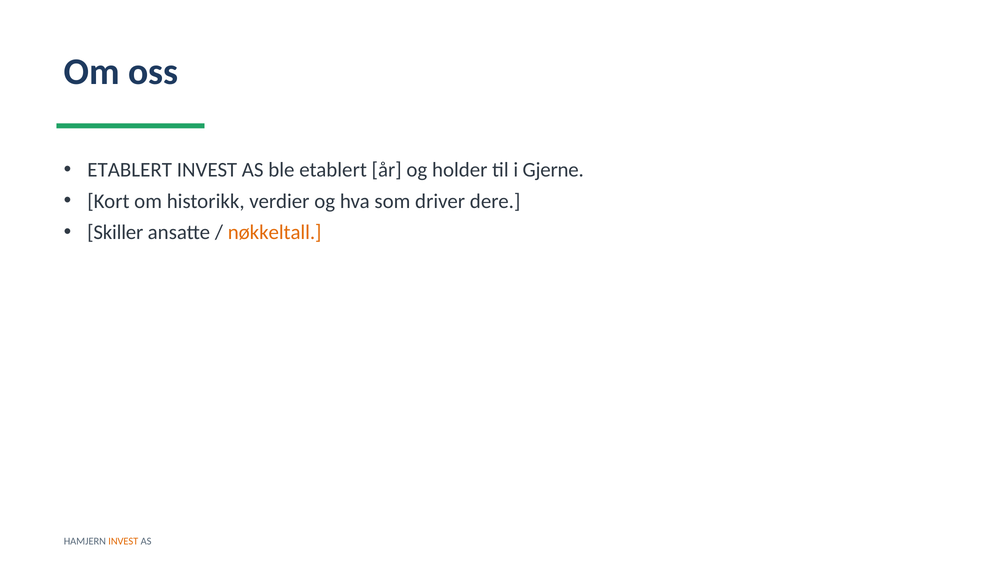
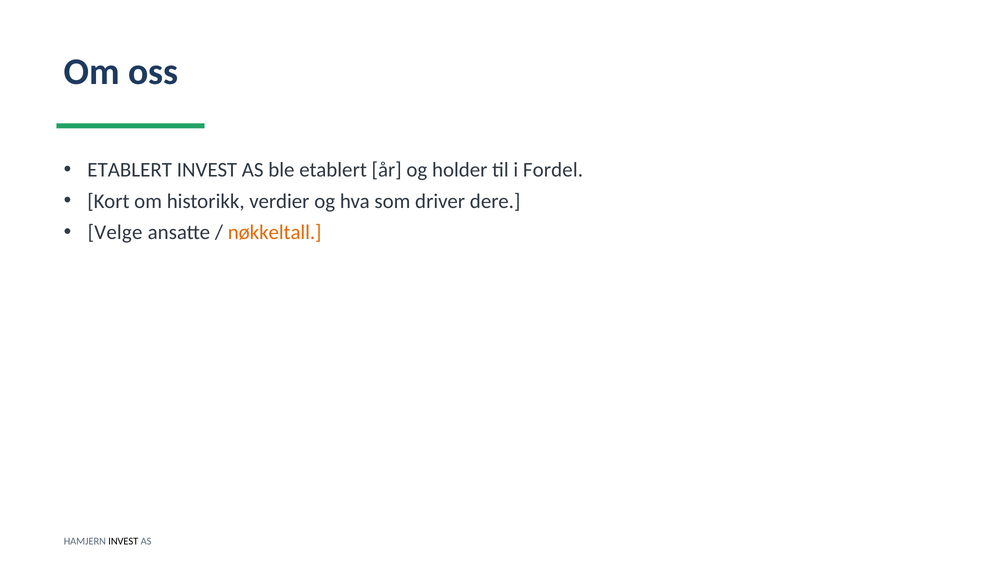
Gjerne: Gjerne -> Fordel
Skiller: Skiller -> Velge
INVEST at (123, 541) colour: orange -> black
